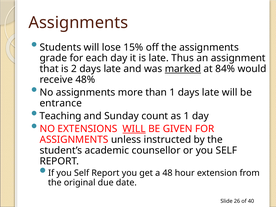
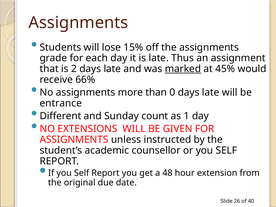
84%: 84% -> 45%
48%: 48% -> 66%
than 1: 1 -> 0
Teaching: Teaching -> Different
WILL at (134, 129) underline: present -> none
